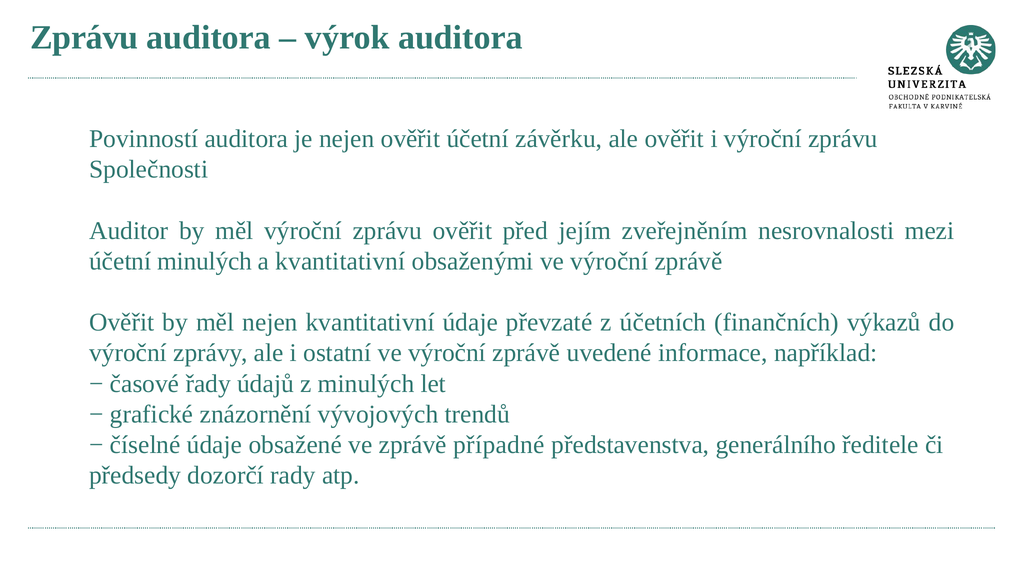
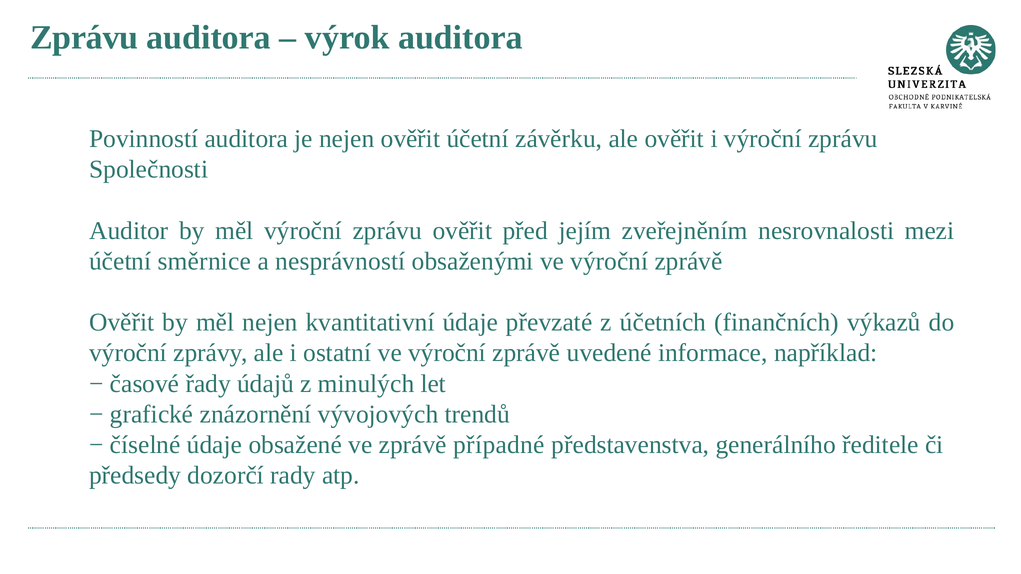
účetní minulých: minulých -> směrnice
a kvantitativní: kvantitativní -> nesprávností
